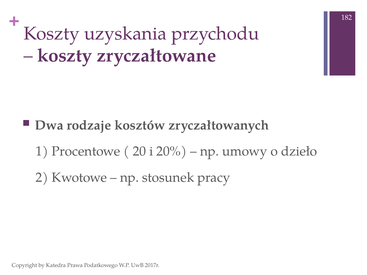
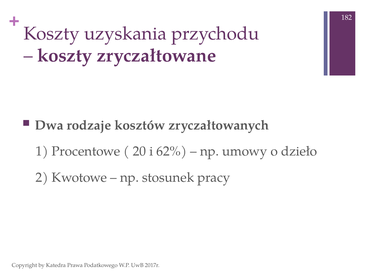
20%: 20% -> 62%
